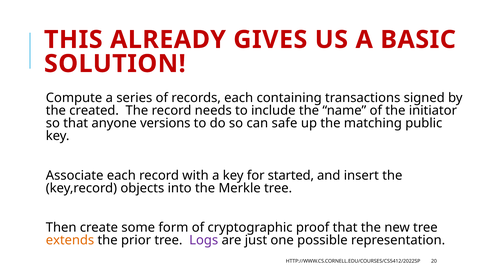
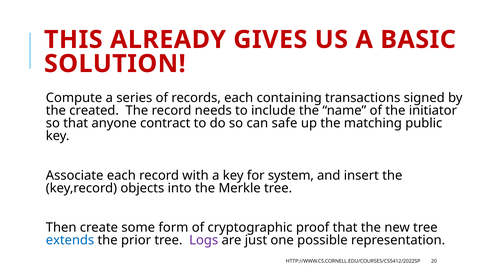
versions: versions -> contract
started: started -> system
extends colour: orange -> blue
